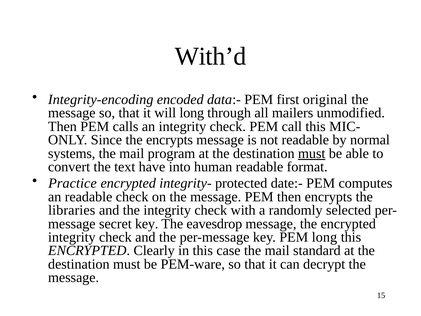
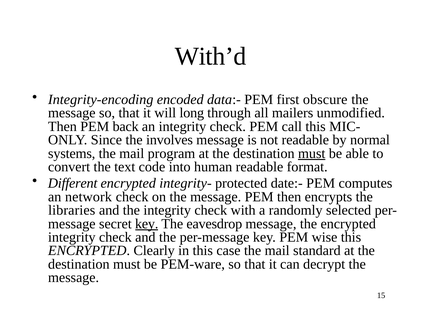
original: original -> obscure
calls: calls -> back
the encrypts: encrypts -> involves
have: have -> code
Practice: Practice -> Different
an readable: readable -> network
key at (147, 224) underline: none -> present
PEM long: long -> wise
